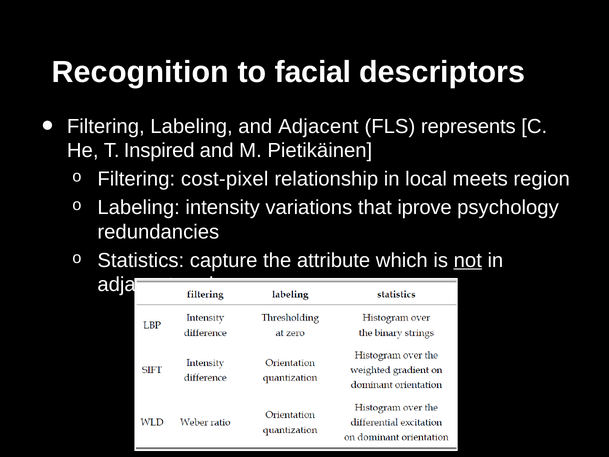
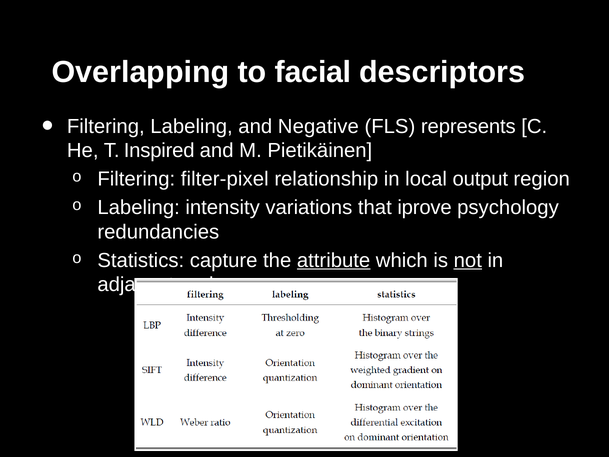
Recognition: Recognition -> Overlapping
and Adjacent: Adjacent -> Negative
cost-pixel: cost-pixel -> filter-pixel
meets: meets -> output
attribute underline: none -> present
